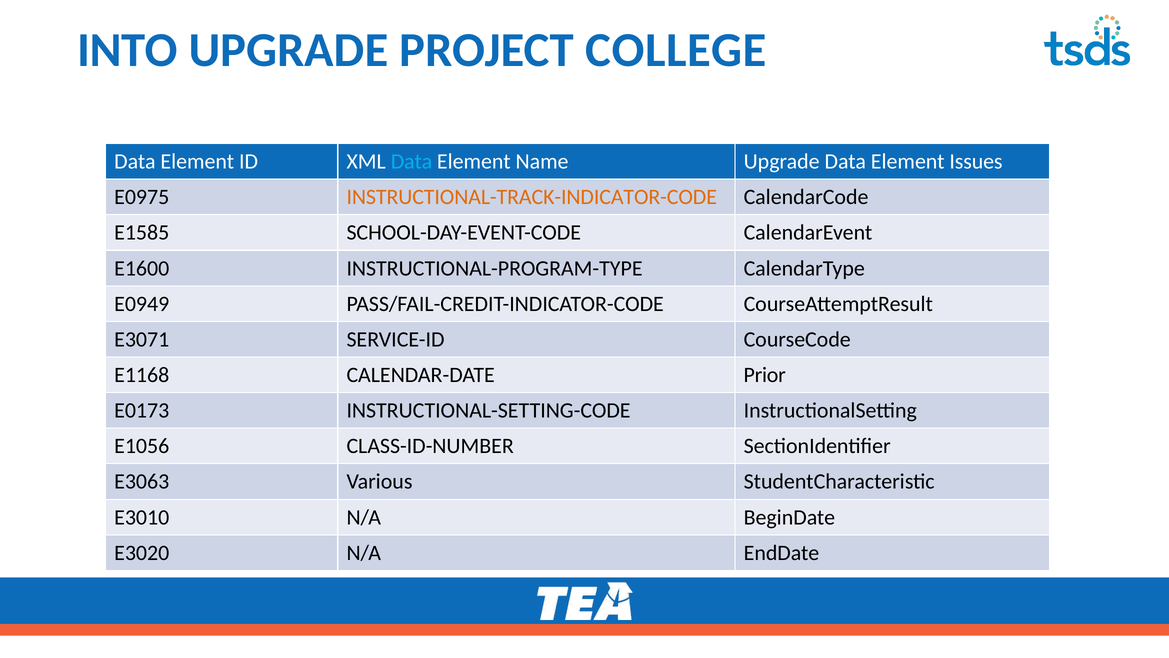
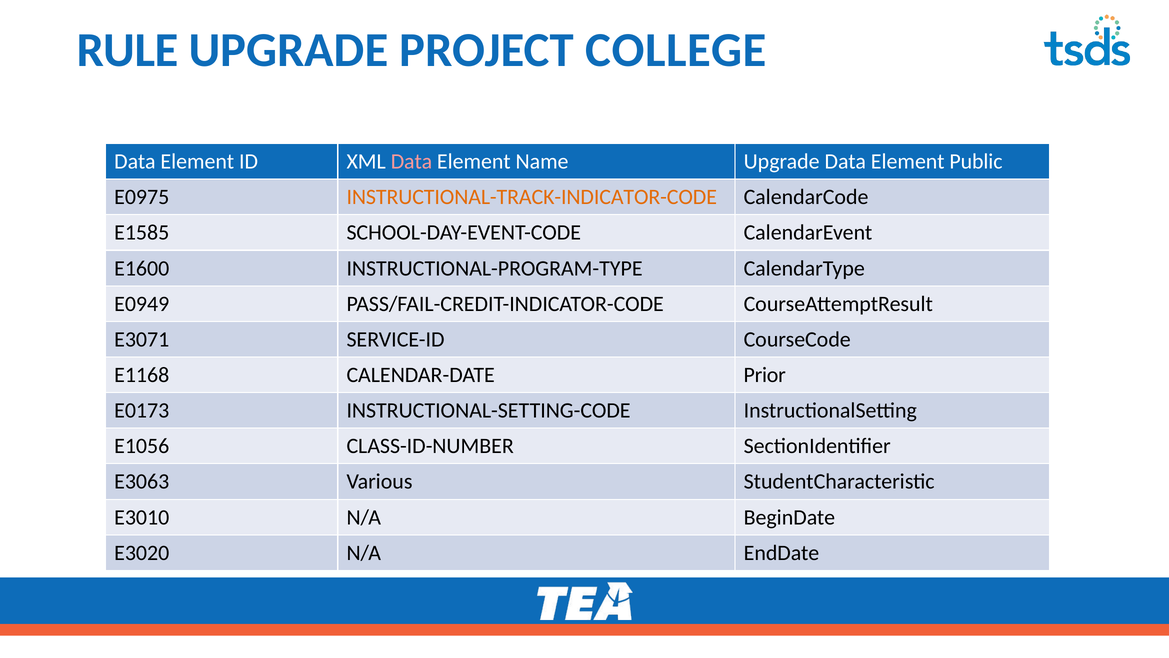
INTO: INTO -> RULE
Data at (411, 161) colour: light blue -> pink
Issues: Issues -> Public
